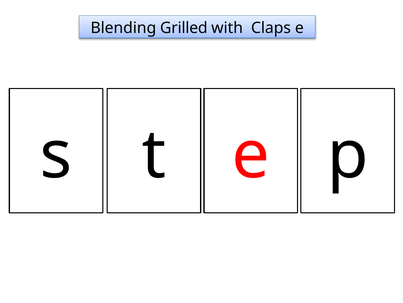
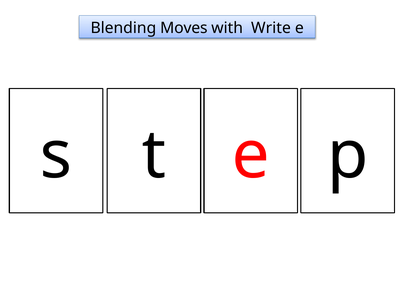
Grilled: Grilled -> Moves
Claps: Claps -> Write
